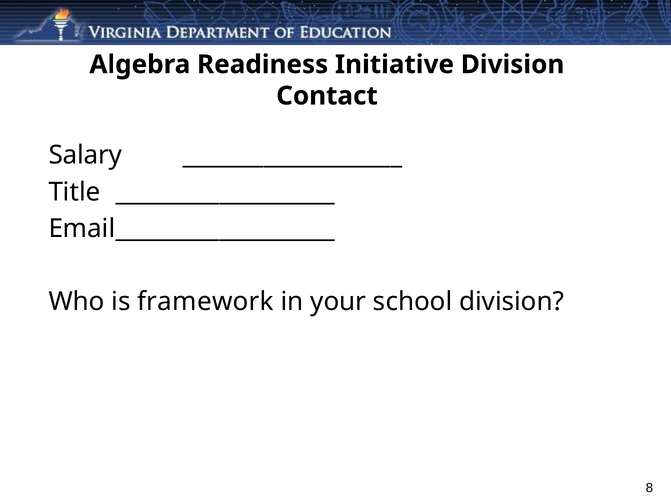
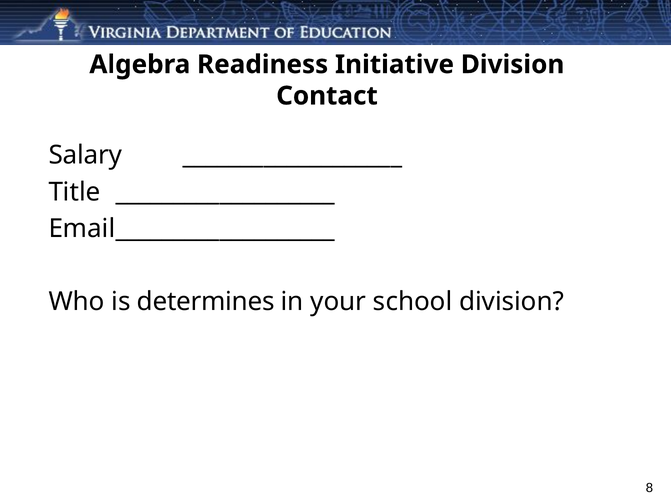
framework: framework -> determines
